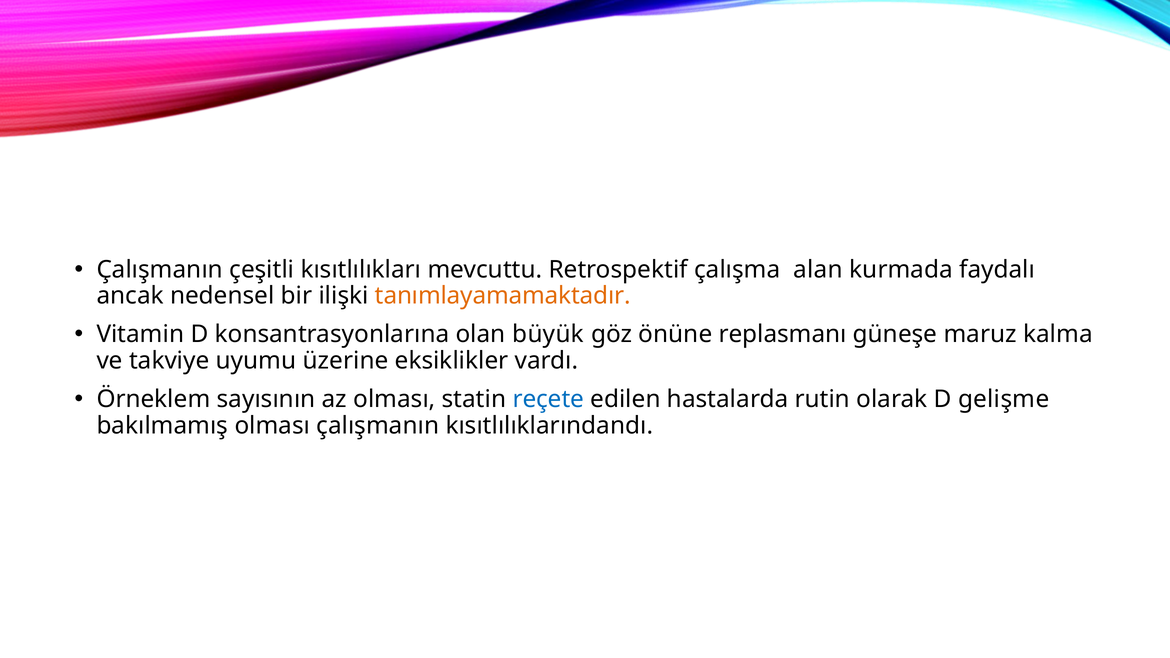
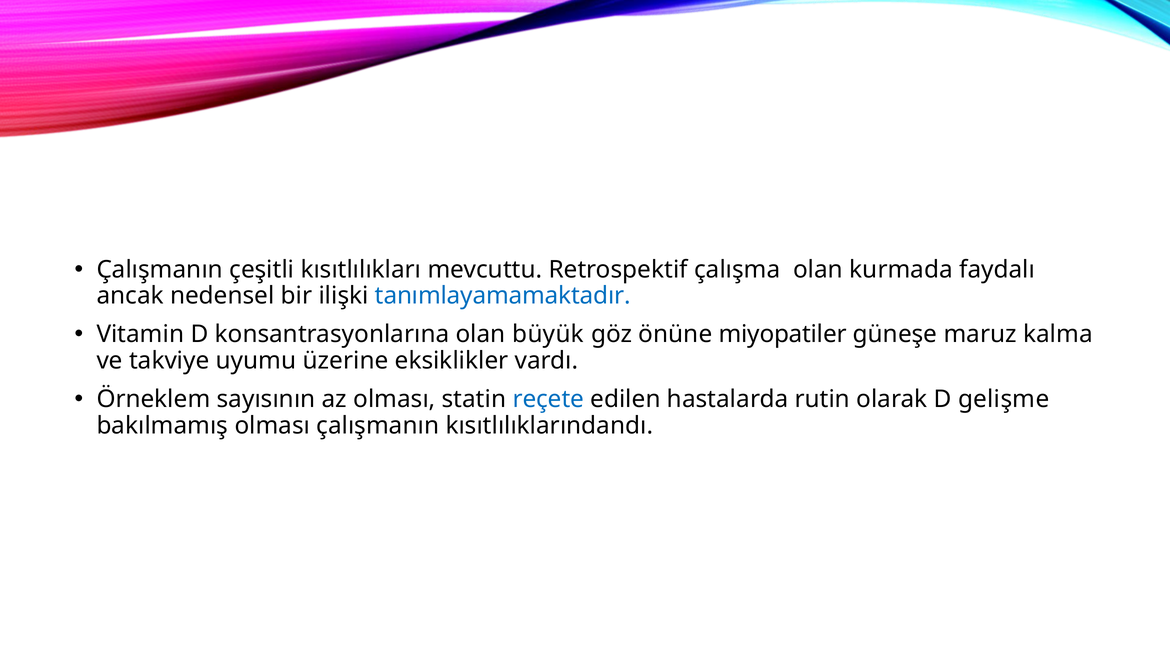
çalışma alan: alan -> olan
tanımlayamamaktadır colour: orange -> blue
replasmanı: replasmanı -> miyopatiler
